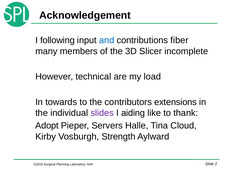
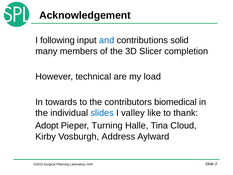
fiber: fiber -> solid
incomplete: incomplete -> completion
extensions: extensions -> biomedical
slides colour: purple -> blue
aiding: aiding -> valley
Servers: Servers -> Turning
Strength: Strength -> Address
